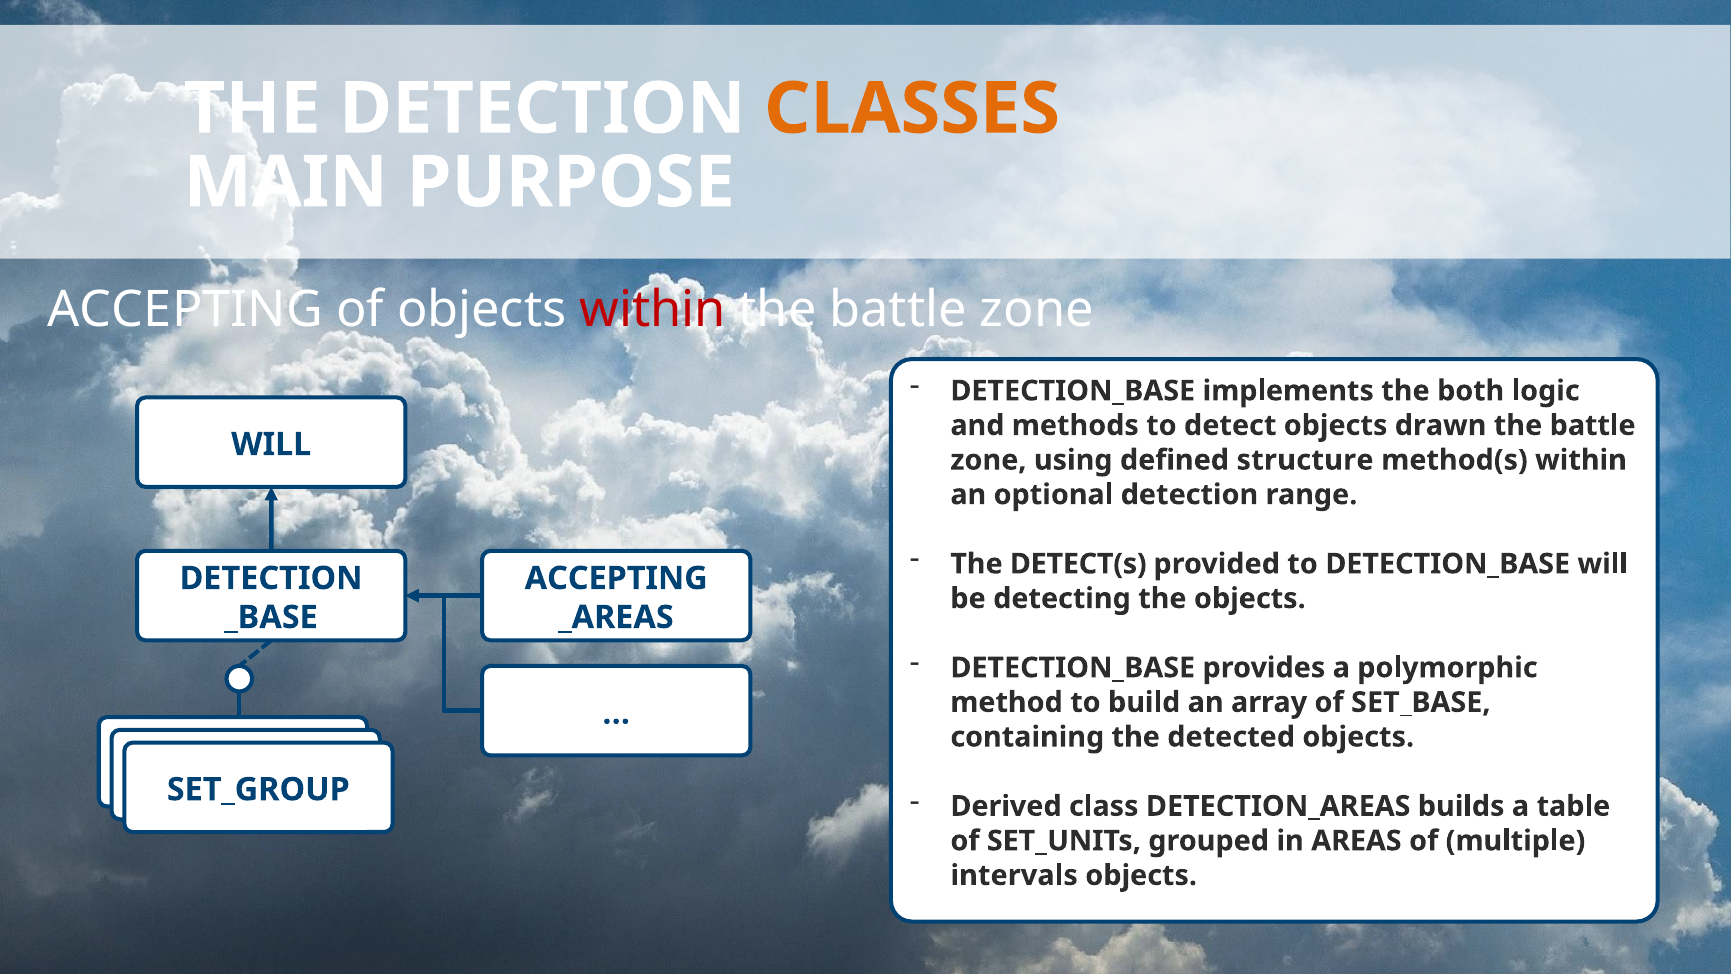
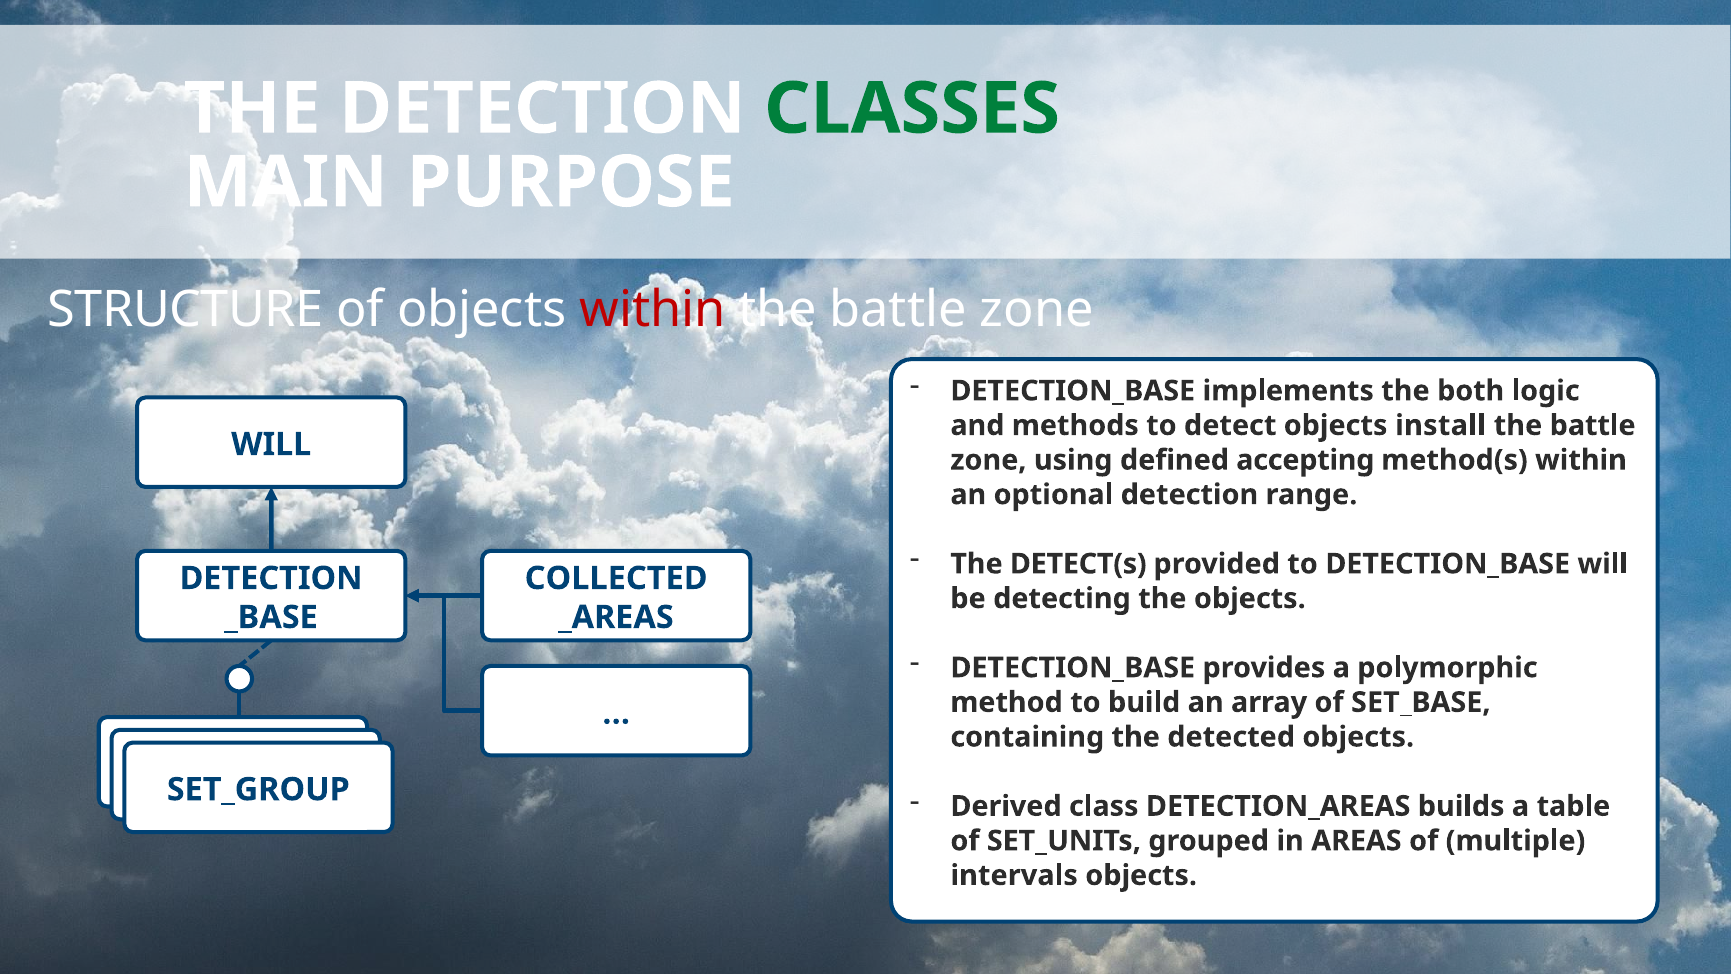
CLASSES colour: orange -> green
ACCEPTING at (185, 310): ACCEPTING -> STRUCTURE
drawn: drawn -> install
structure: structure -> accepting
ACCEPTING at (616, 578): ACCEPTING -> COLLECTED
